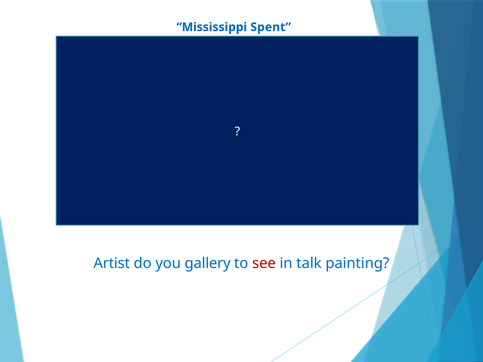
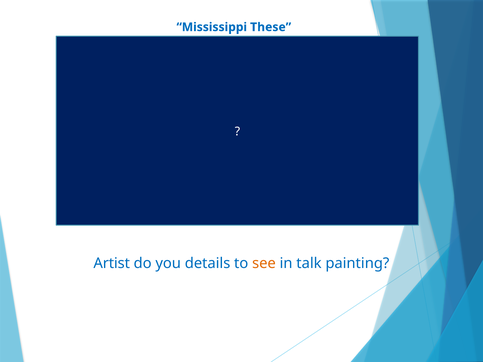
Spent: Spent -> These
gallery: gallery -> details
see colour: red -> orange
